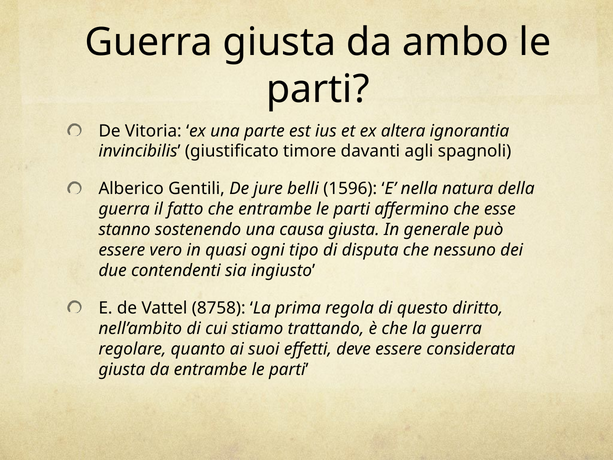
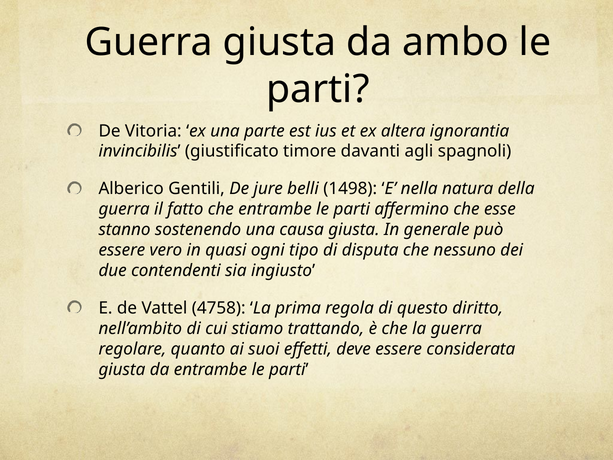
1596: 1596 -> 1498
8758: 8758 -> 4758
